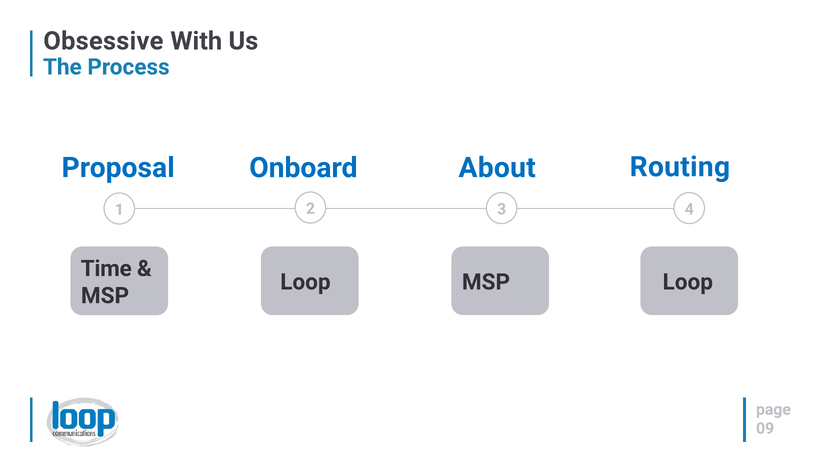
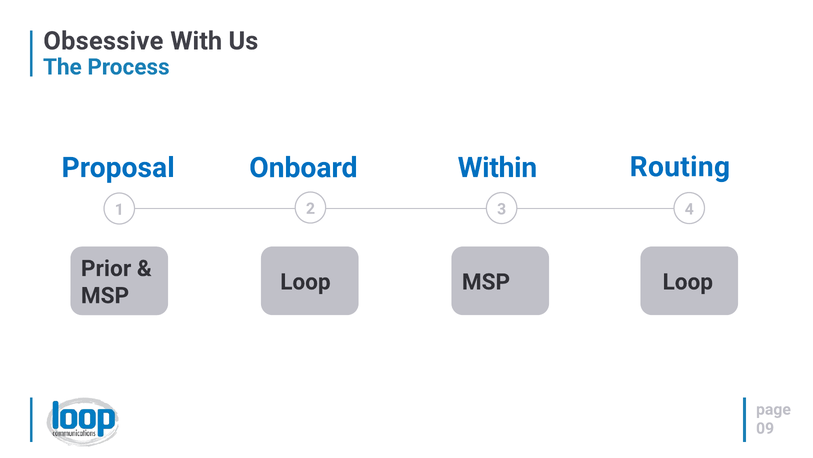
About: About -> Within
Time: Time -> Prior
